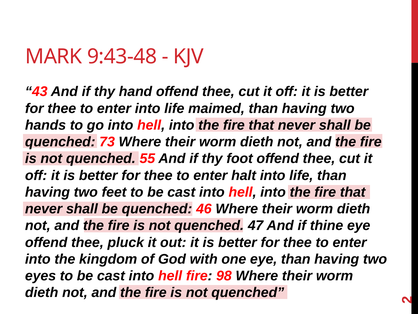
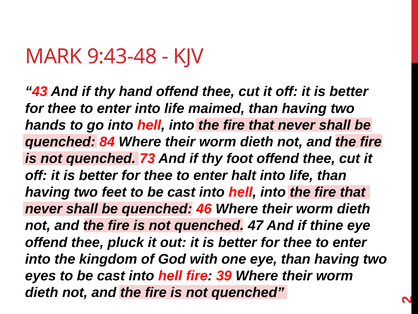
73: 73 -> 84
55: 55 -> 73
98: 98 -> 39
